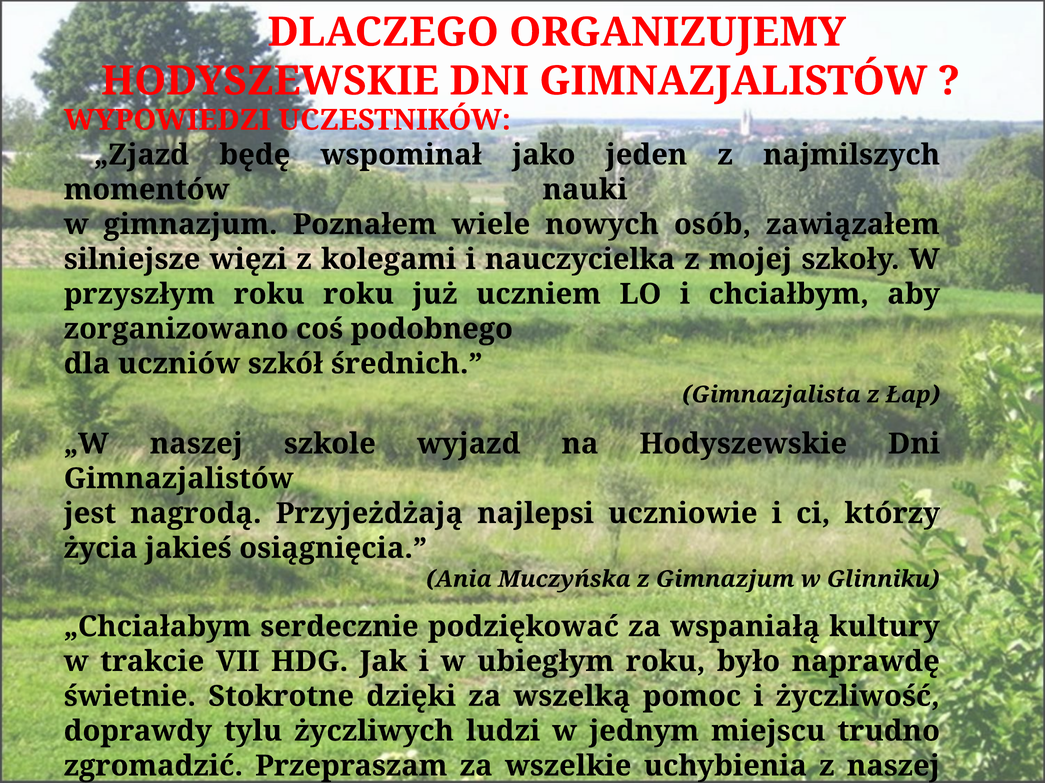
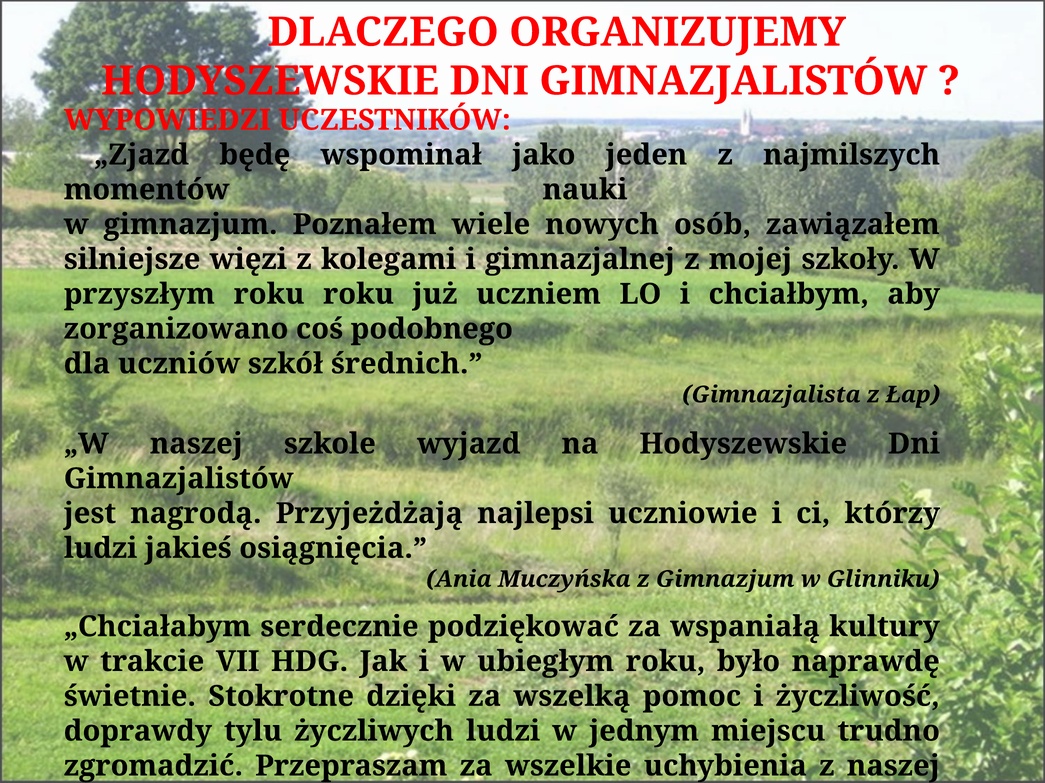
i nauczycielka: nauczycielka -> gimnazjalnej
życia at (101, 549): życia -> ludzi
